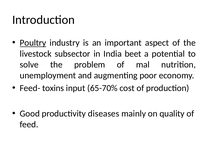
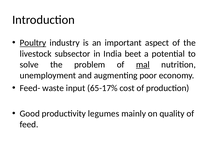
mal underline: none -> present
toxins: toxins -> waste
65-70%: 65-70% -> 65-17%
diseases: diseases -> legumes
